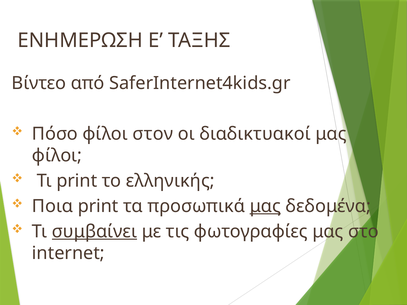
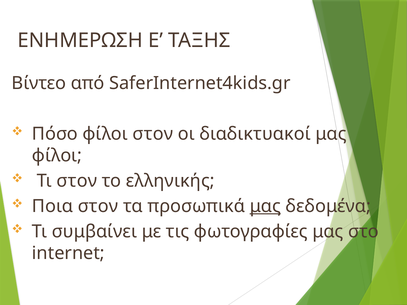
Τι print: print -> στον
Ποια print: print -> στον
συμβαίνει underline: present -> none
